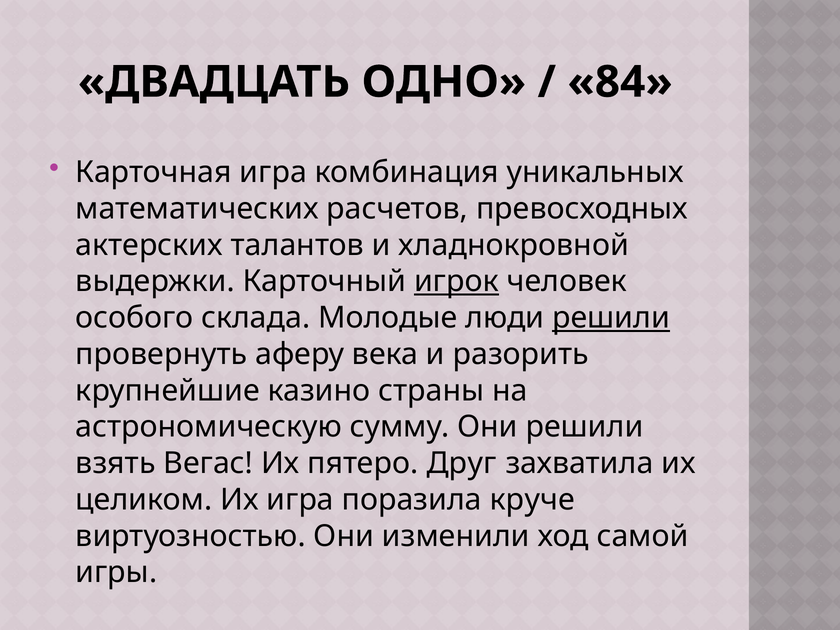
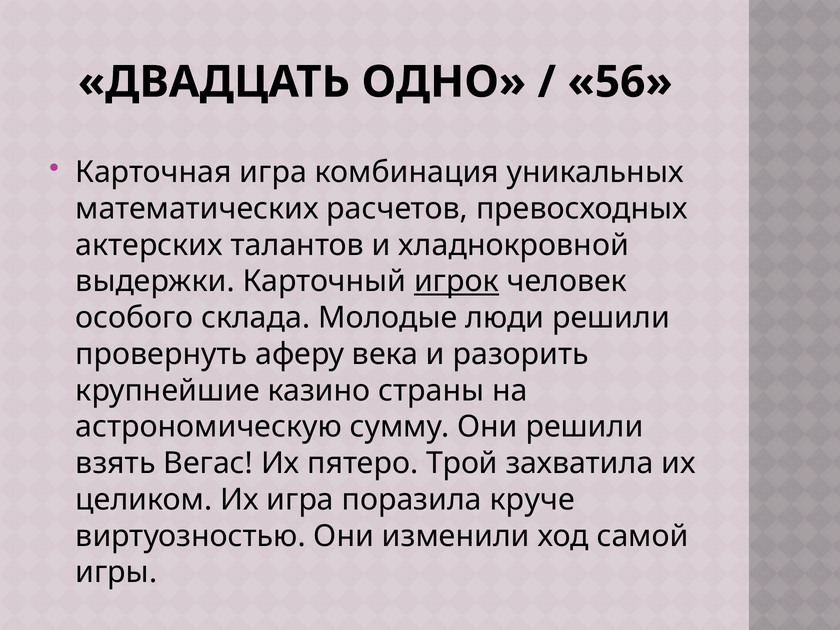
84: 84 -> 56
решили at (611, 318) underline: present -> none
Друг: Друг -> Трой
